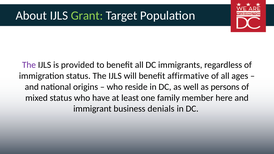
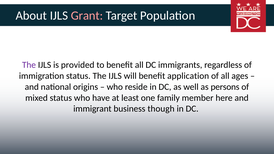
Grant colour: light green -> pink
affirmative: affirmative -> application
denials: denials -> though
